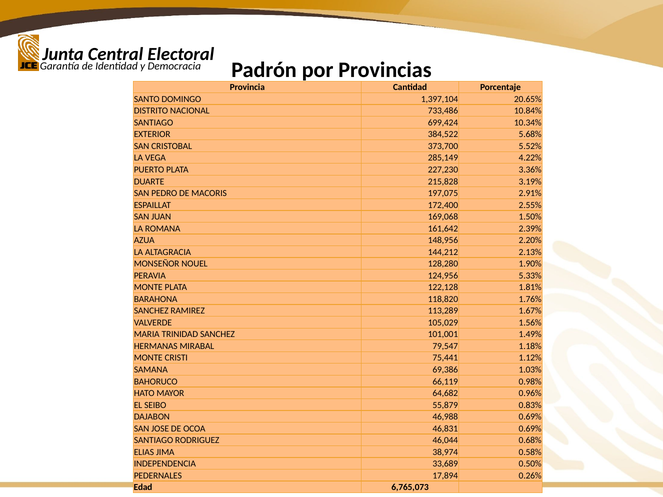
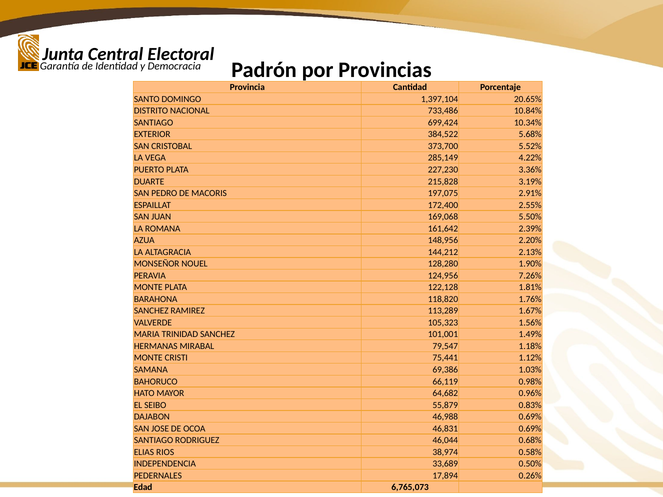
1.50%: 1.50% -> 5.50%
5.33%: 5.33% -> 7.26%
105,029: 105,029 -> 105,323
JIMA: JIMA -> RIOS
